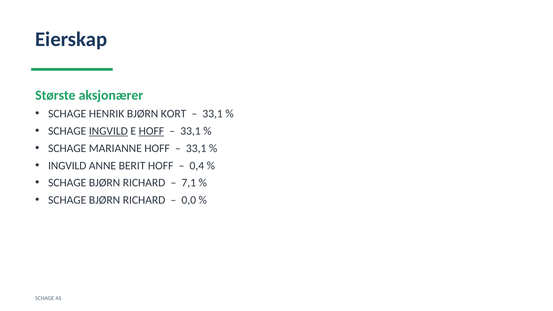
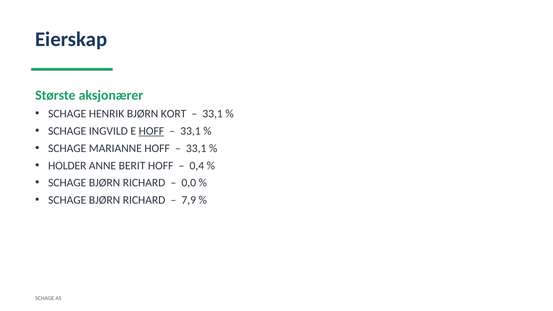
INGVILD at (108, 131) underline: present -> none
INGVILD at (67, 166): INGVILD -> HOLDER
7,1: 7,1 -> 0,0
0,0: 0,0 -> 7,9
